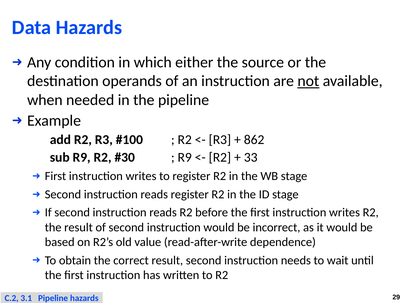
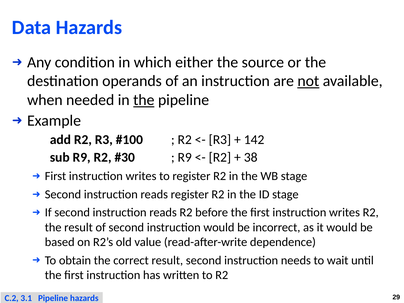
the at (144, 100) underline: none -> present
862: 862 -> 142
33: 33 -> 38
